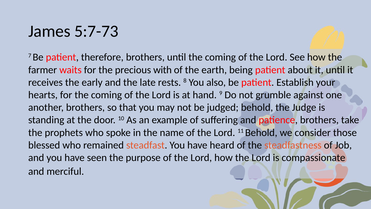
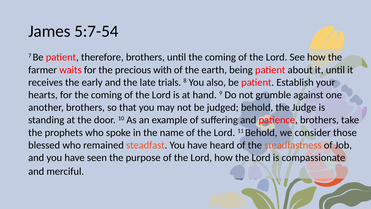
5:7-73: 5:7-73 -> 5:7-54
rests: rests -> trials
